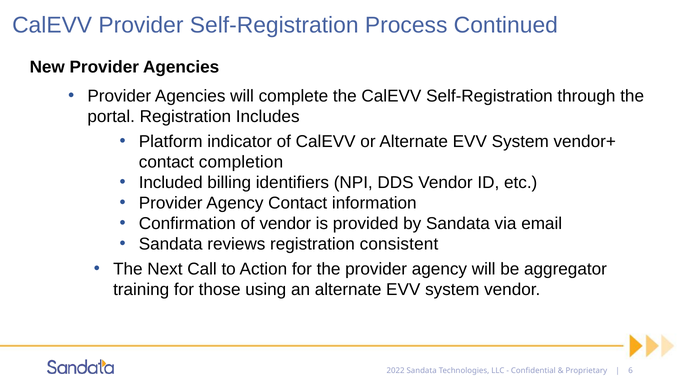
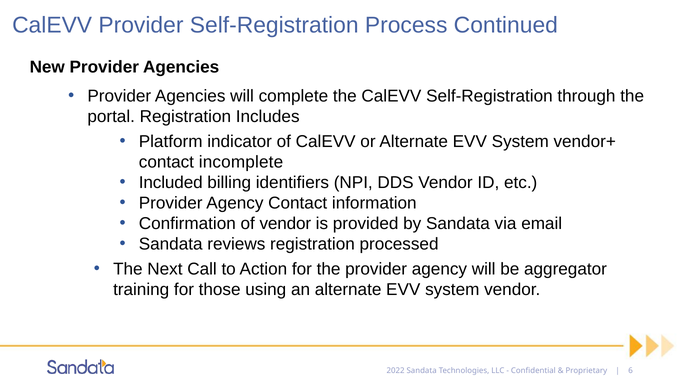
completion: completion -> incomplete
consistent: consistent -> processed
